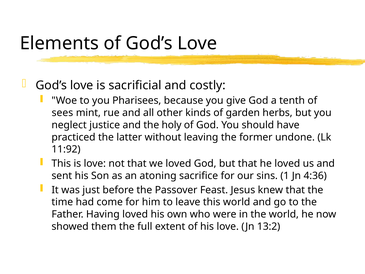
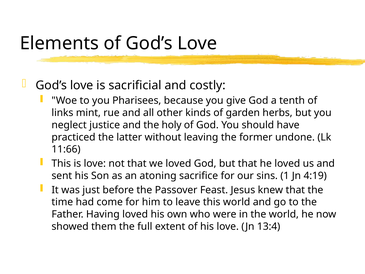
sees: sees -> links
11:92: 11:92 -> 11:66
4:36: 4:36 -> 4:19
13:2: 13:2 -> 13:4
